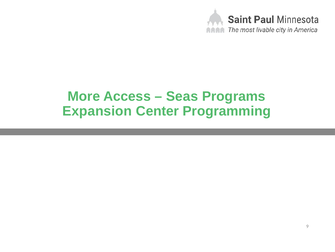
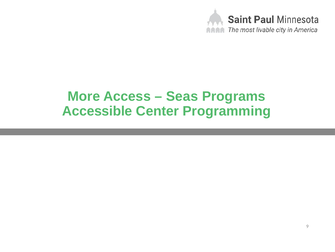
Expansion: Expansion -> Accessible
